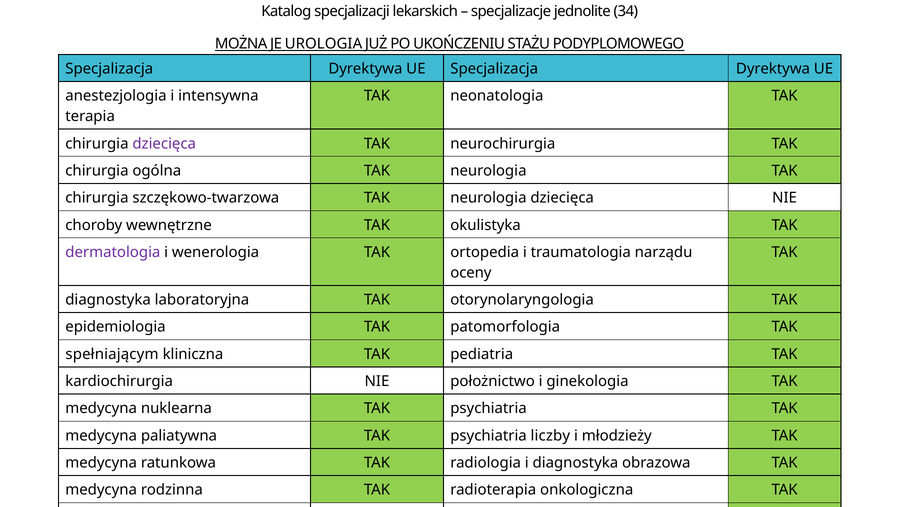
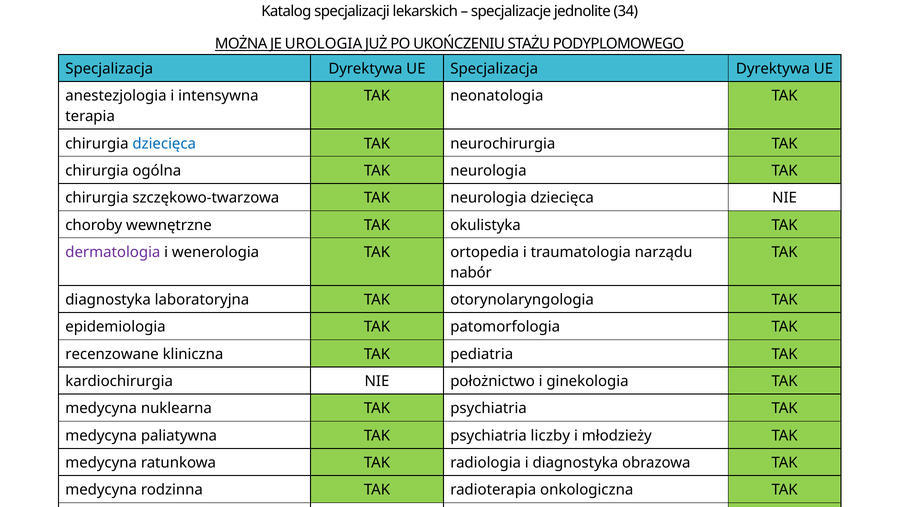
dziecięca at (164, 143) colour: purple -> blue
oceny: oceny -> nabór
spełniającym: spełniającym -> recenzowane
